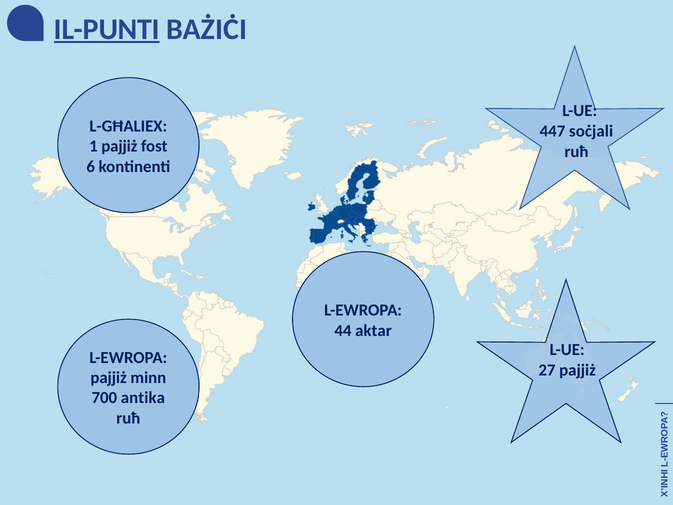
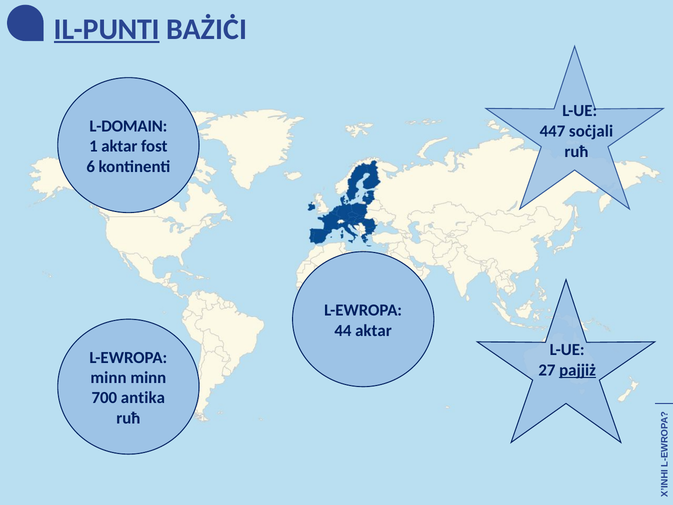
L-GĦALIEX: L-GĦALIEX -> L-DOMAIN
1 pajjiż: pajjiż -> aktar
pajjiż at (578, 370) underline: none -> present
pajjiż at (109, 378): pajjiż -> minn
